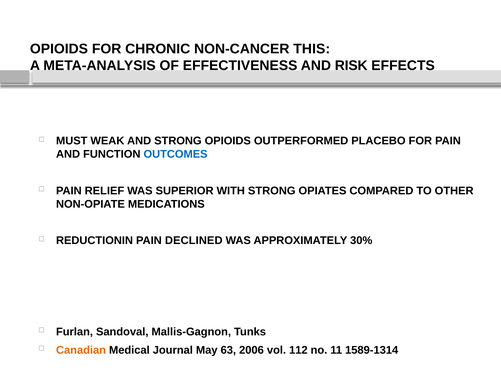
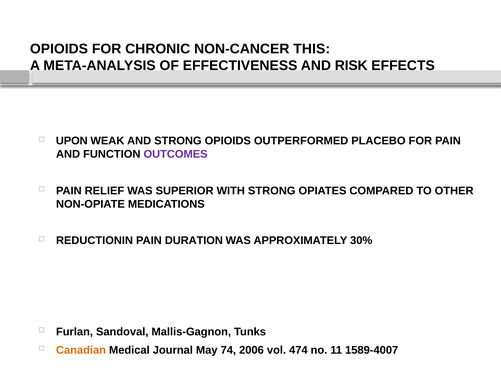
MUST: MUST -> UPON
OUTCOMES colour: blue -> purple
DECLINED: DECLINED -> DURATION
63: 63 -> 74
112: 112 -> 474
1589-1314: 1589-1314 -> 1589-4007
